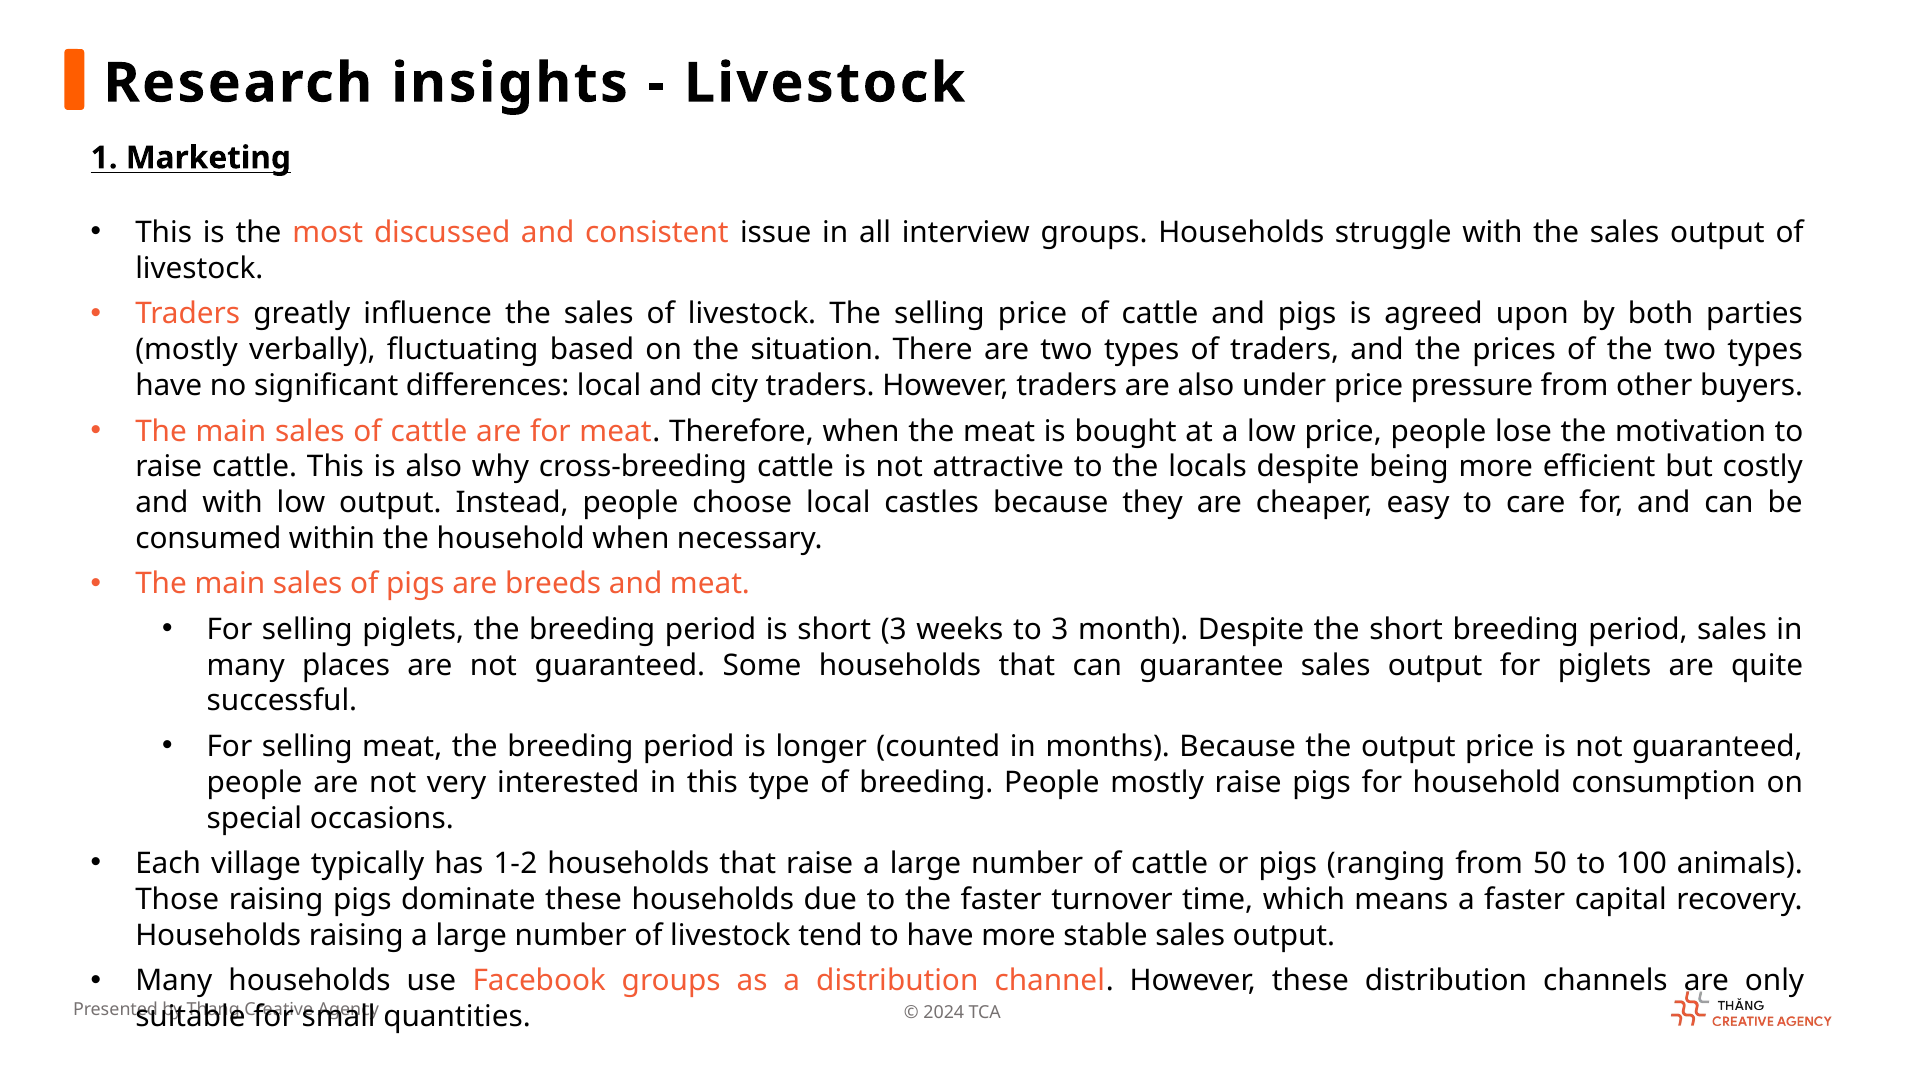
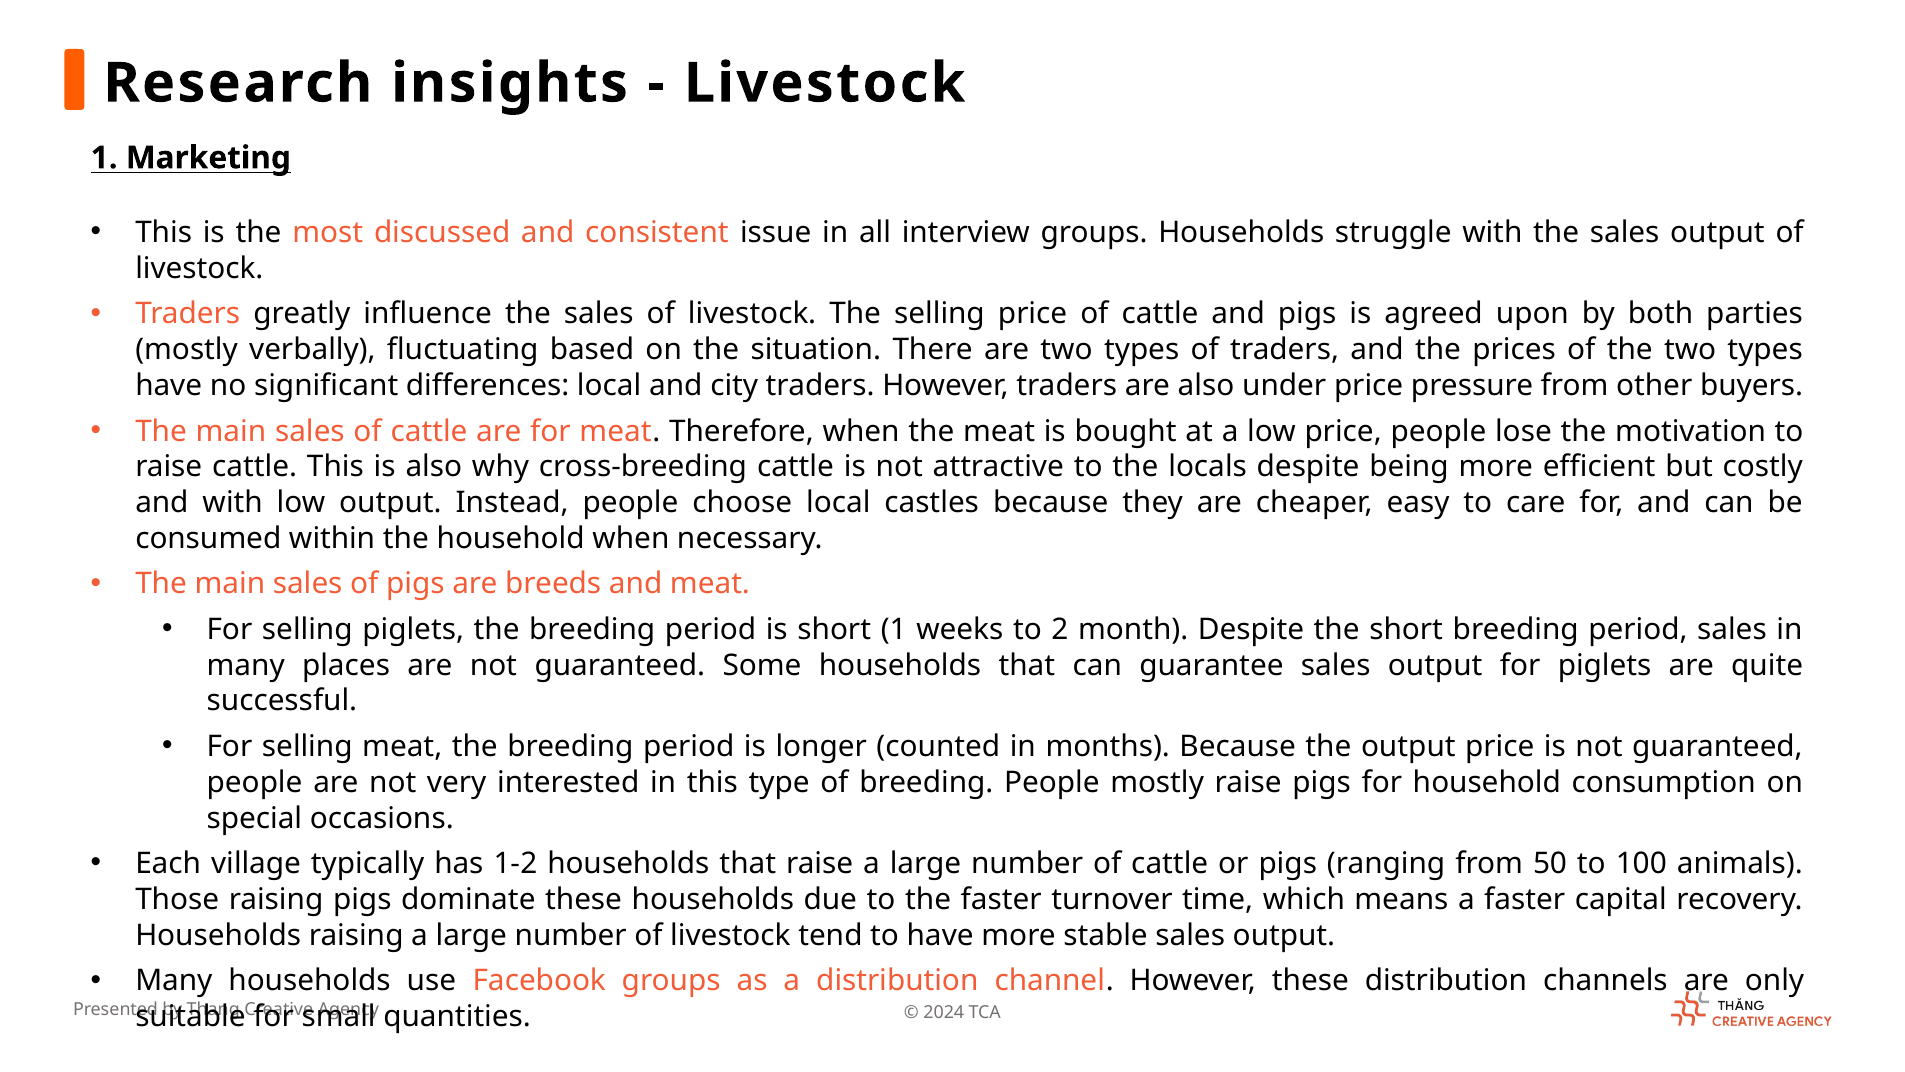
short 3: 3 -> 1
to 3: 3 -> 2
